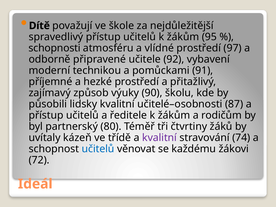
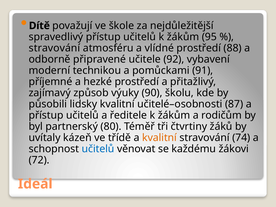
schopnosti at (55, 48): schopnosti -> stravování
97: 97 -> 88
kvalitní at (159, 138) colour: purple -> orange
